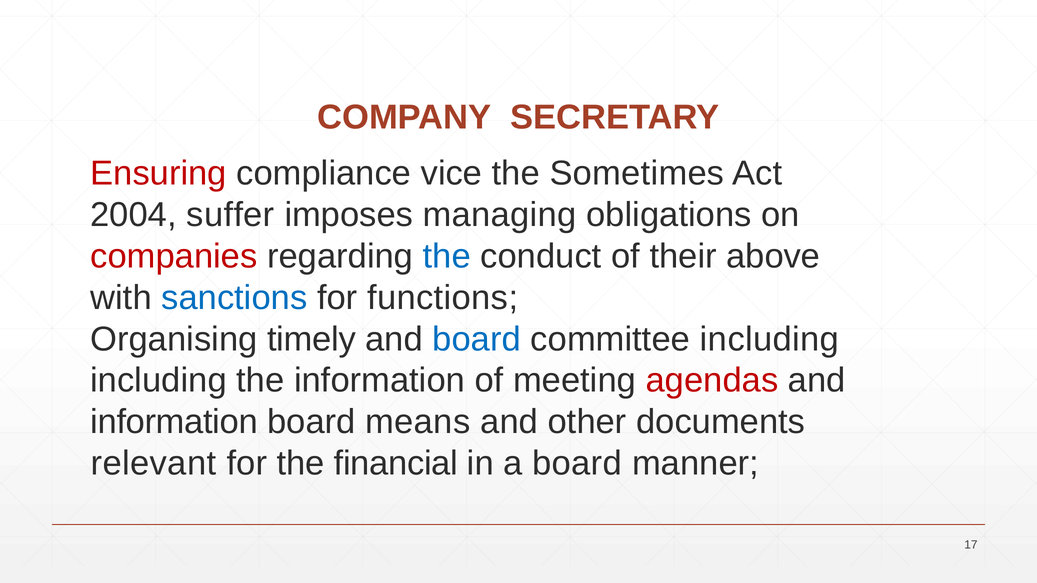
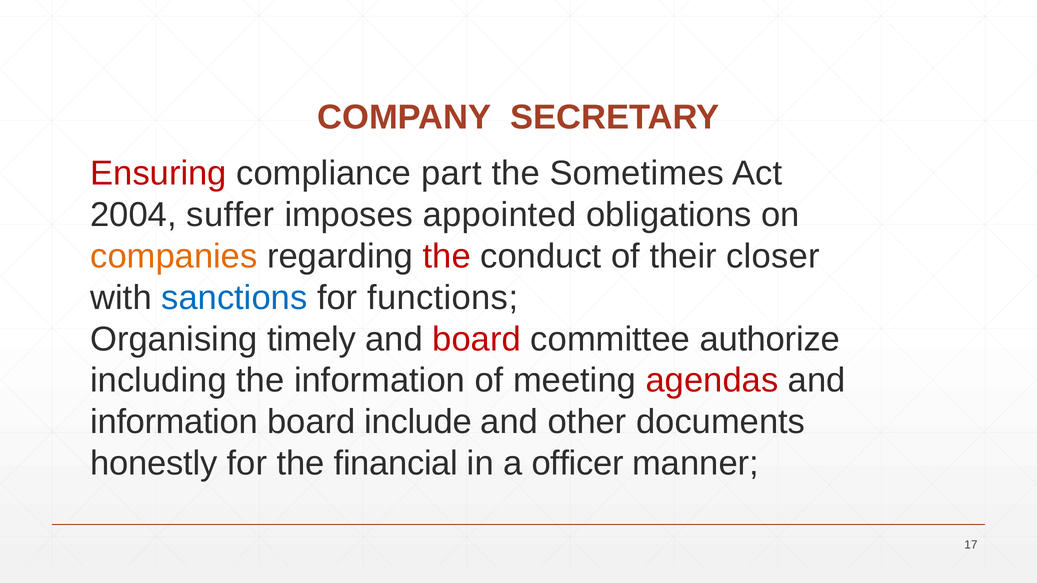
vice: vice -> part
managing: managing -> appointed
companies colour: red -> orange
the at (447, 256) colour: blue -> red
above: above -> closer
board at (477, 339) colour: blue -> red
committee including: including -> authorize
means: means -> include
relevant: relevant -> honestly
a board: board -> officer
